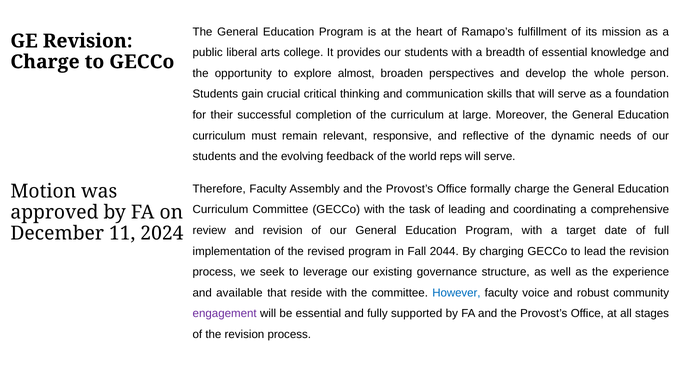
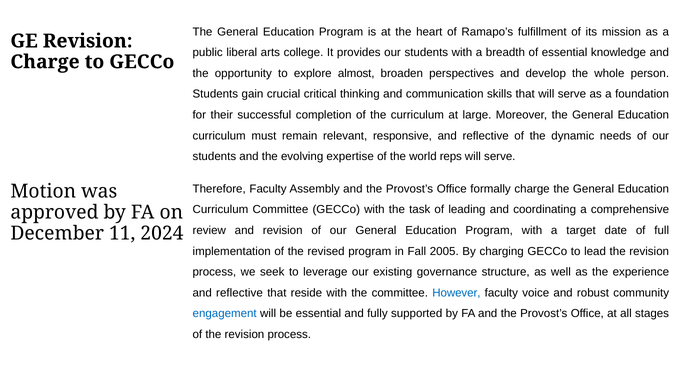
feedback: feedback -> expertise
2044: 2044 -> 2005
available at (239, 293): available -> reflective
engagement colour: purple -> blue
